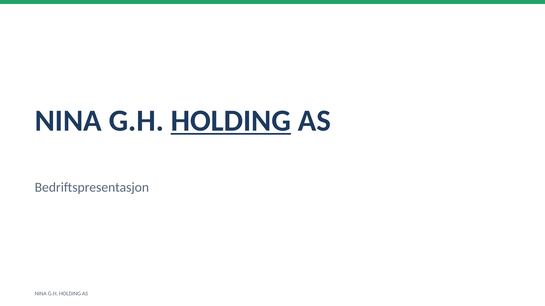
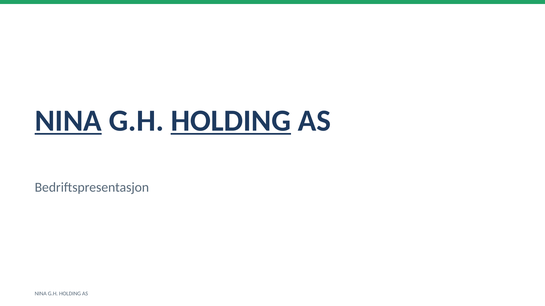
NINA at (68, 121) underline: none -> present
